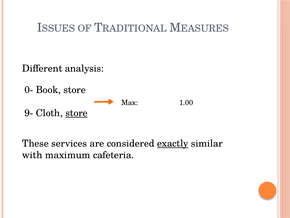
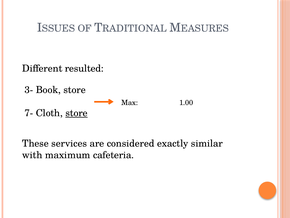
analysis: analysis -> resulted
0-: 0- -> 3-
9-: 9- -> 7-
exactly underline: present -> none
